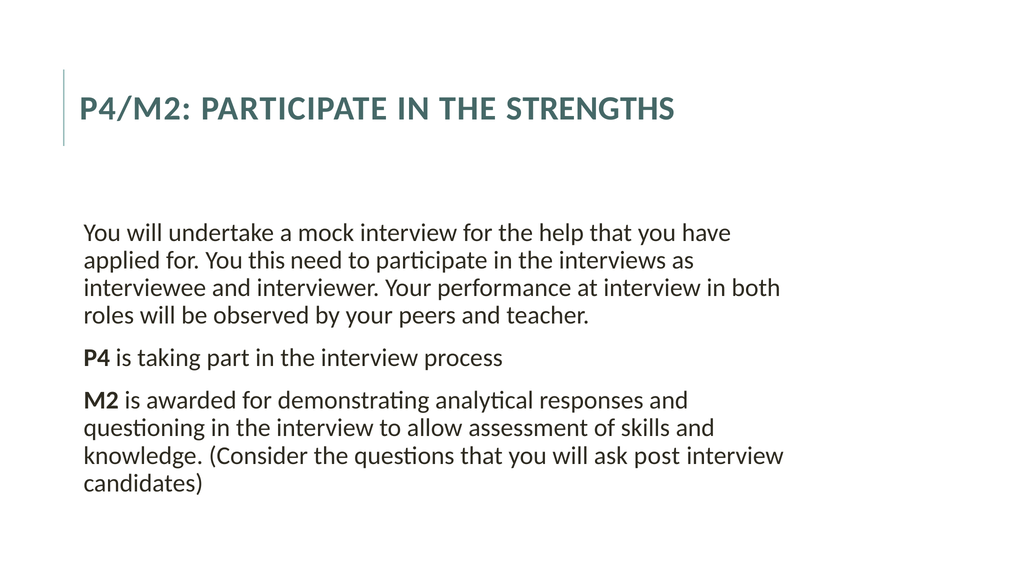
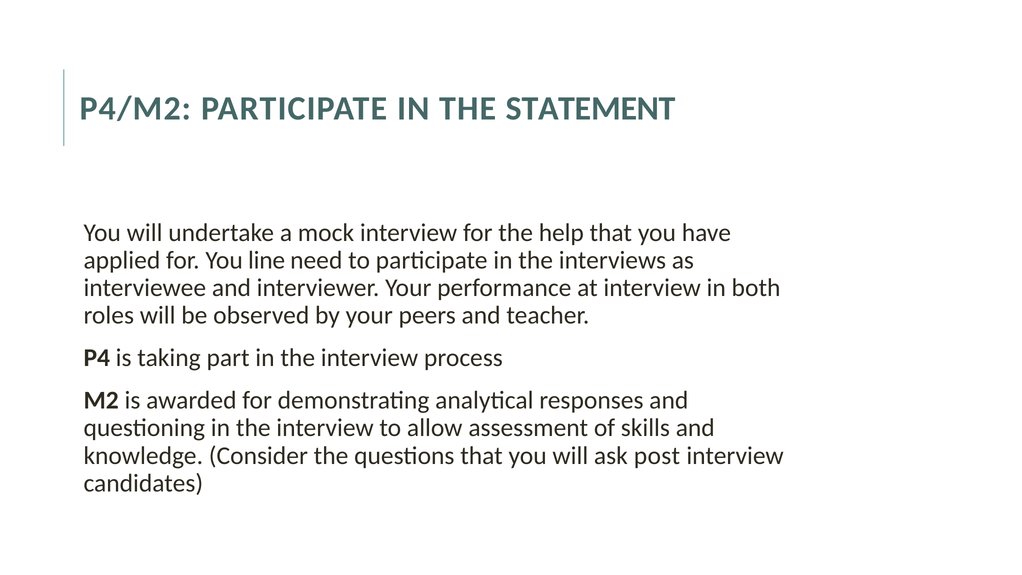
STRENGTHS: STRENGTHS -> STATEMENT
this: this -> line
